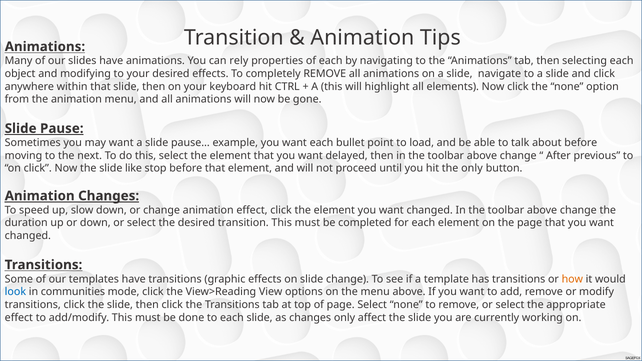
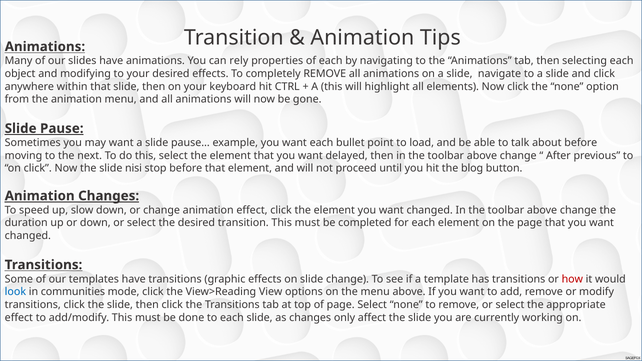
like: like -> nisi
the only: only -> blog
how colour: orange -> red
